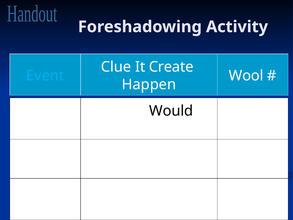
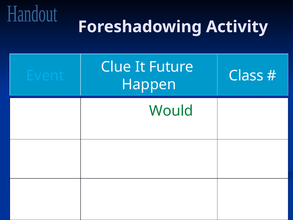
Create: Create -> Future
Wool: Wool -> Class
Would at (171, 111) colour: black -> green
